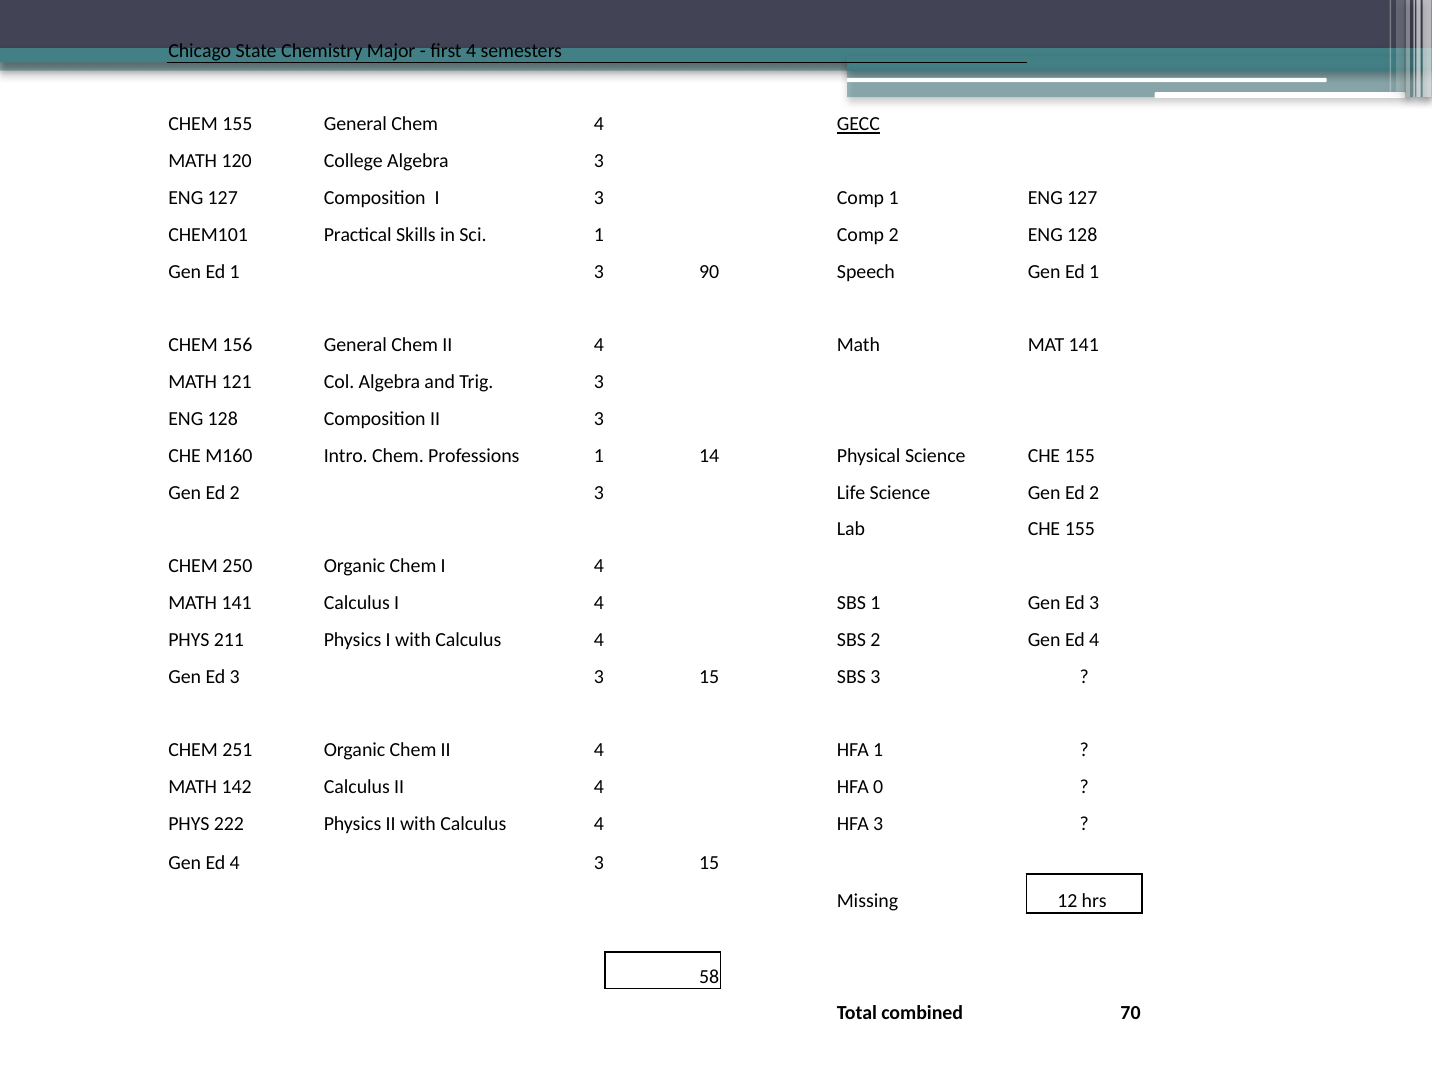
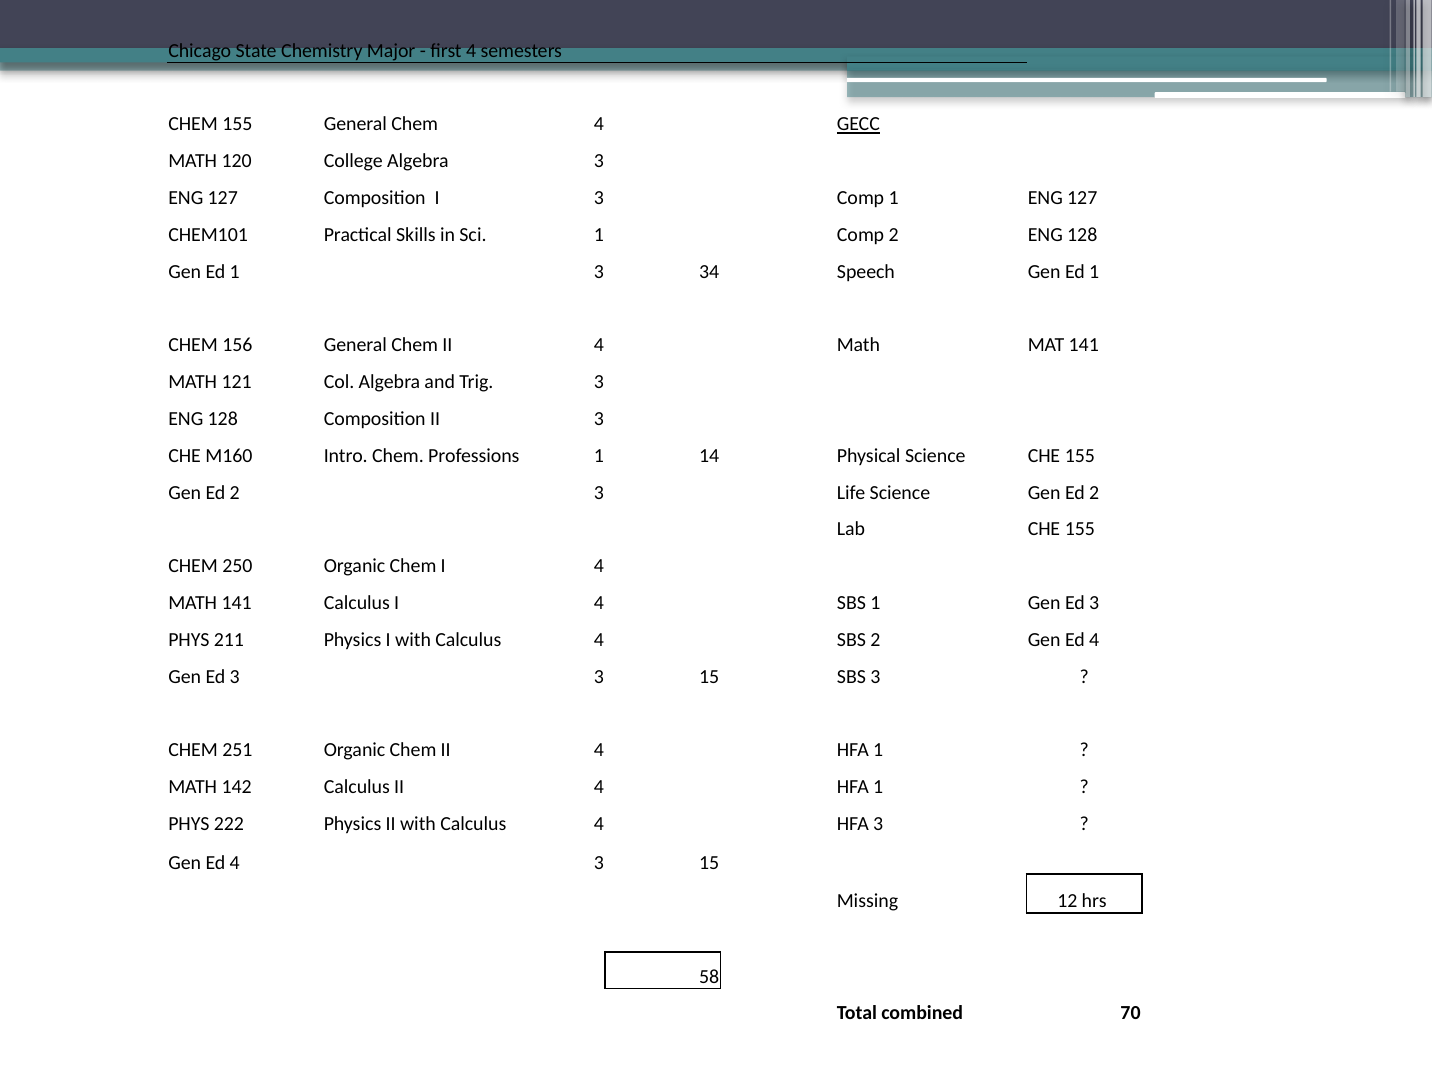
90: 90 -> 34
0 at (878, 787): 0 -> 1
